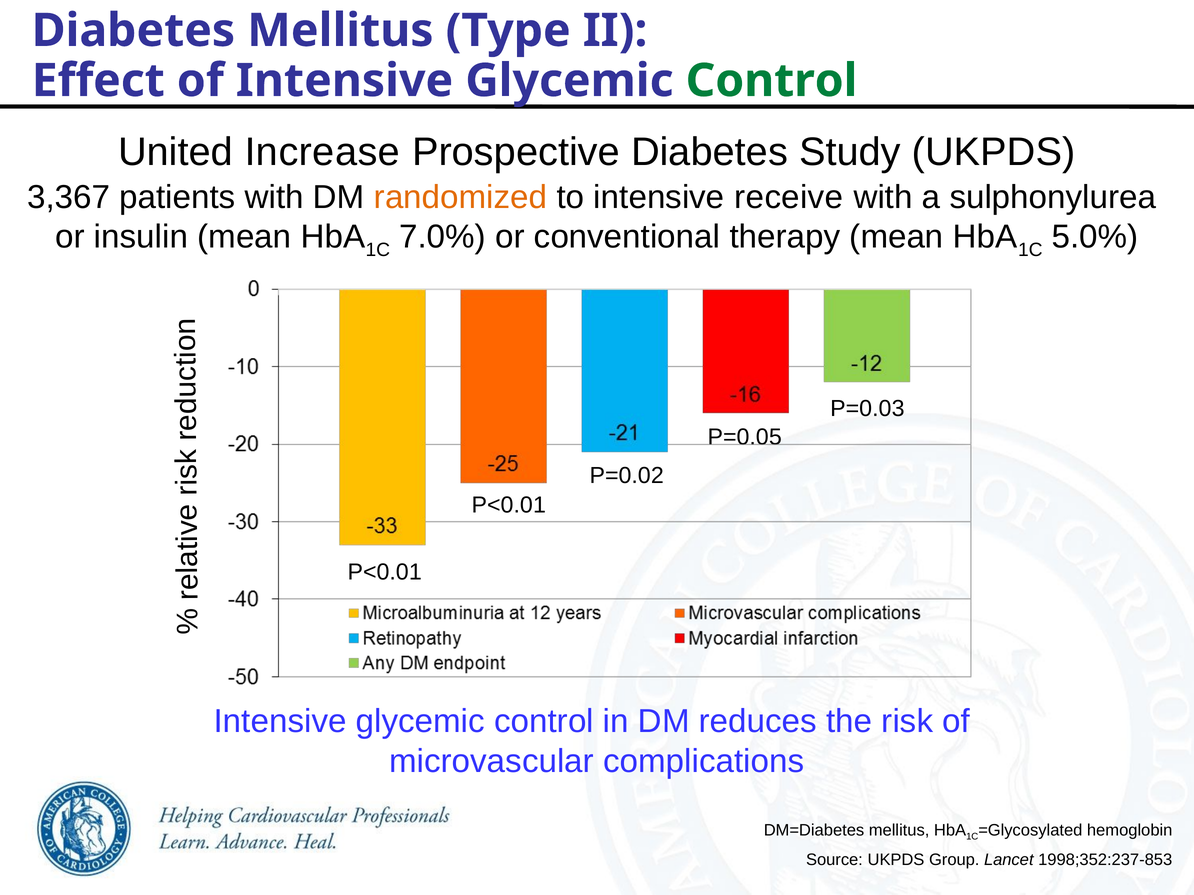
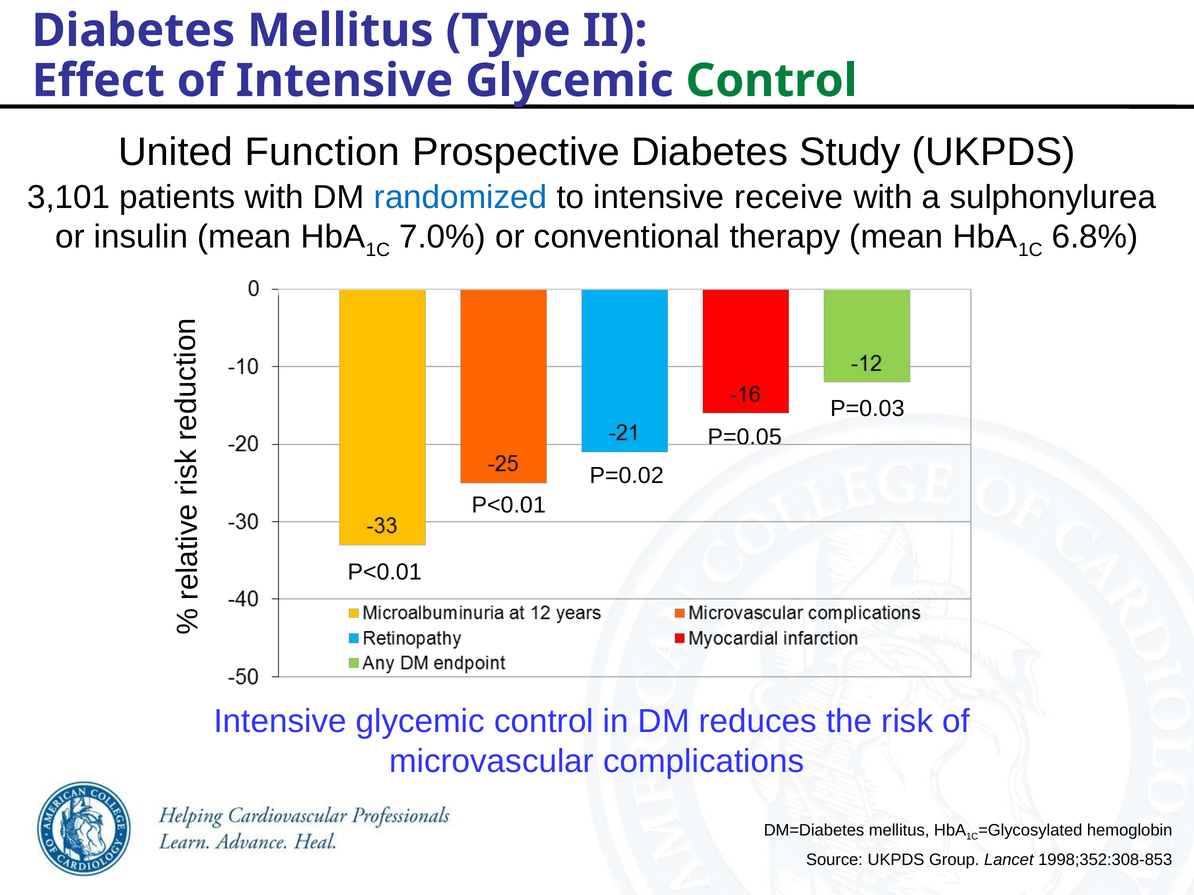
Increase: Increase -> Function
3,367: 3,367 -> 3,101
randomized colour: orange -> blue
5.0%: 5.0% -> 6.8%
1998;352:237-853: 1998;352:237-853 -> 1998;352:308-853
